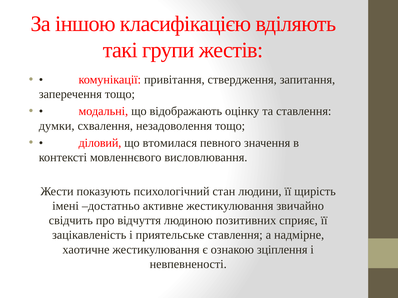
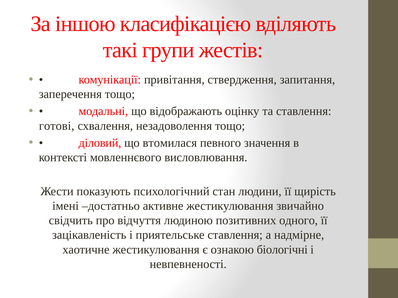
думки: думки -> готові
сприяє: сприяє -> одного
зціплення: зціплення -> біологічні
